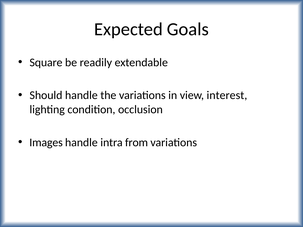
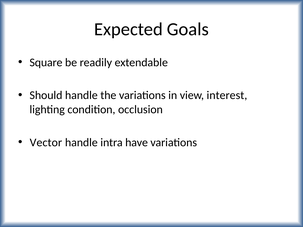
Images: Images -> Vector
from: from -> have
